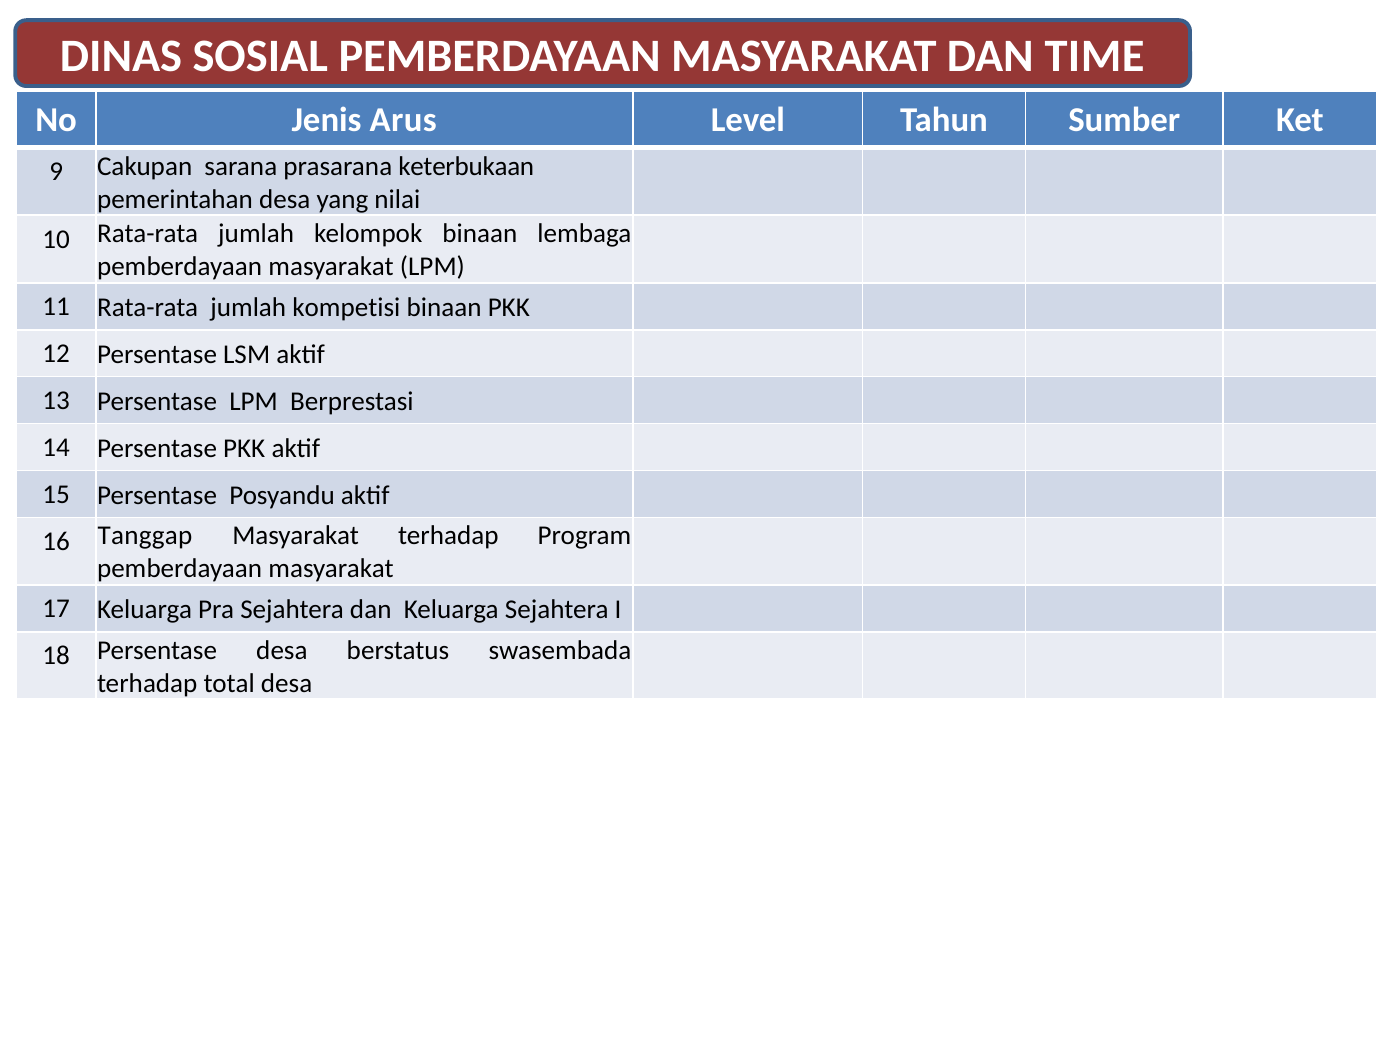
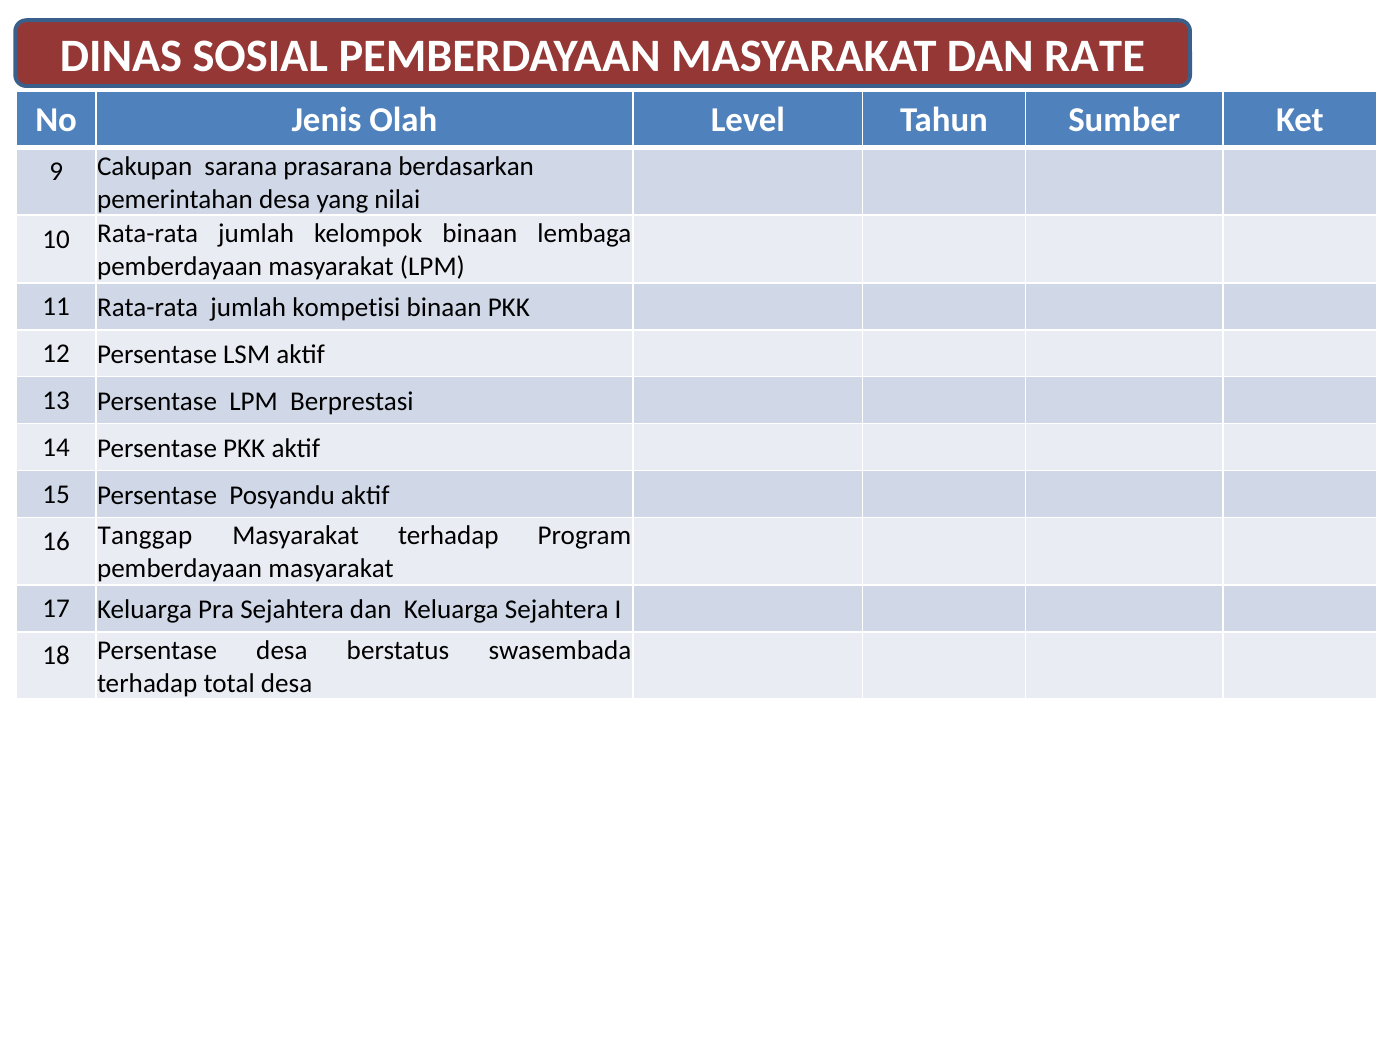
TIME: TIME -> RATE
Arus: Arus -> Olah
keterbukaan: keterbukaan -> berdasarkan
